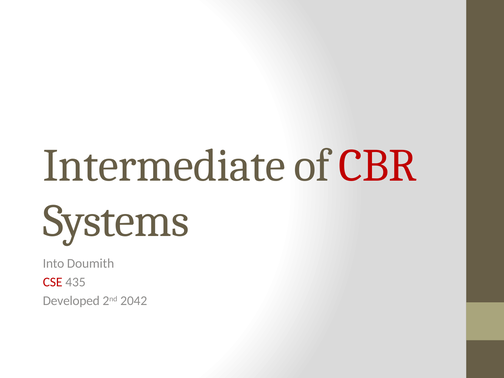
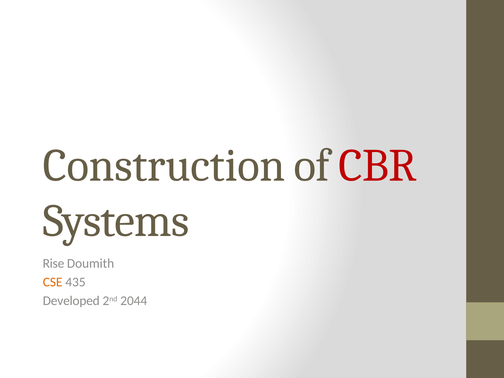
Intermediate: Intermediate -> Construction
Into: Into -> Rise
CSE colour: red -> orange
2042: 2042 -> 2044
